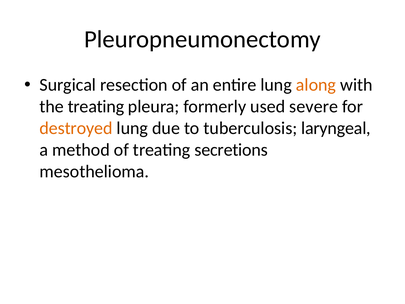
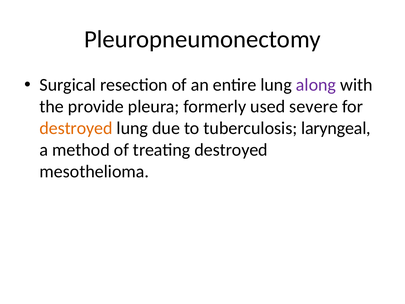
along colour: orange -> purple
the treating: treating -> provide
treating secretions: secretions -> destroyed
